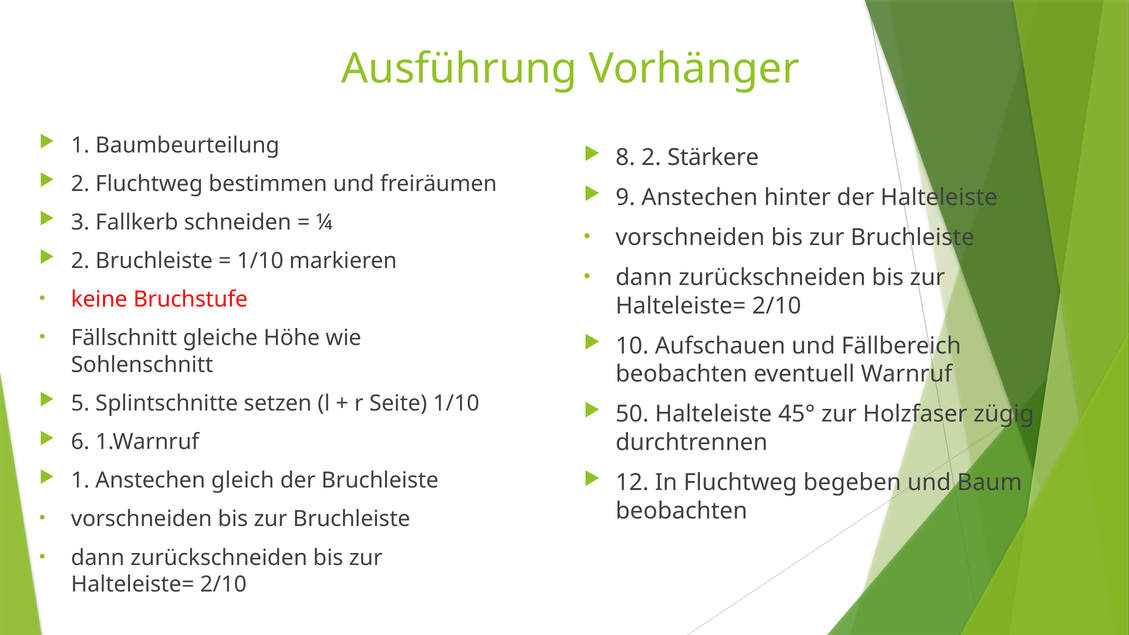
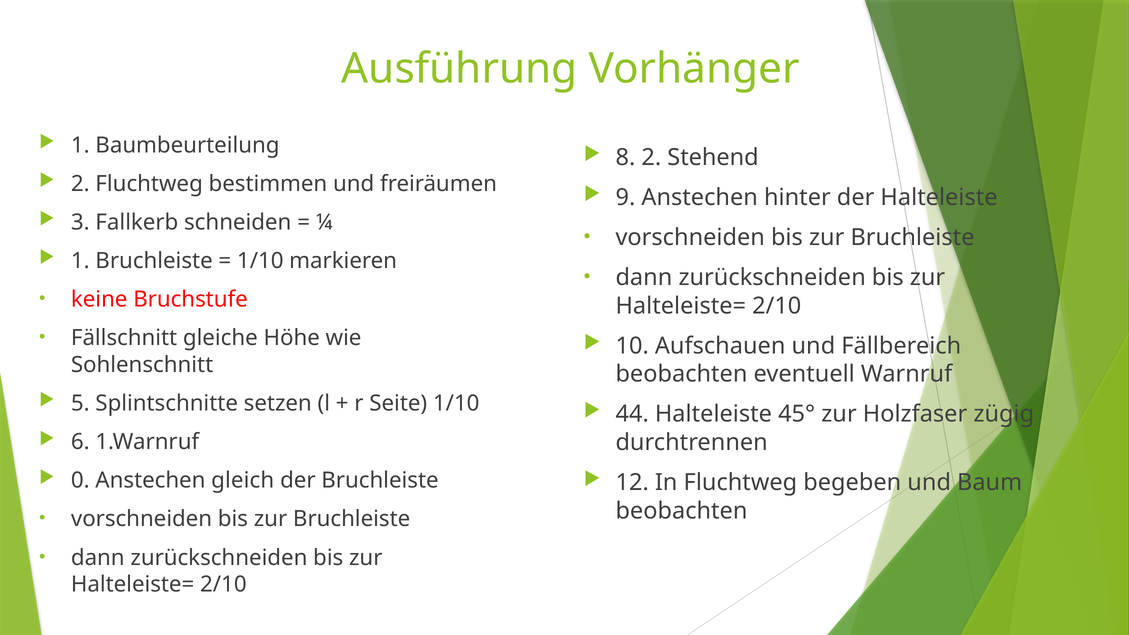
Stärkere: Stärkere -> Stehend
2 at (80, 261): 2 -> 1
50: 50 -> 44
1 at (80, 481): 1 -> 0
